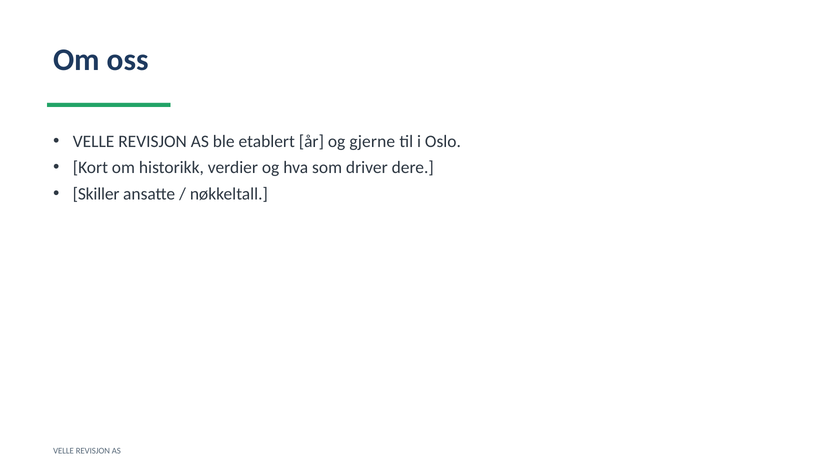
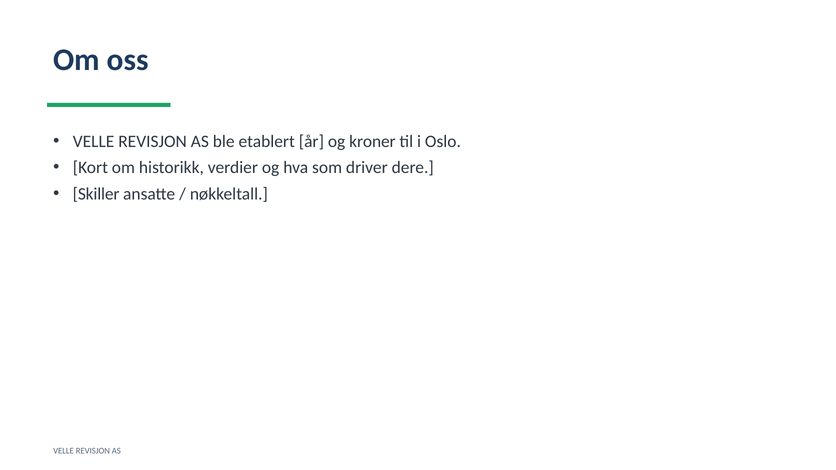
gjerne: gjerne -> kroner
